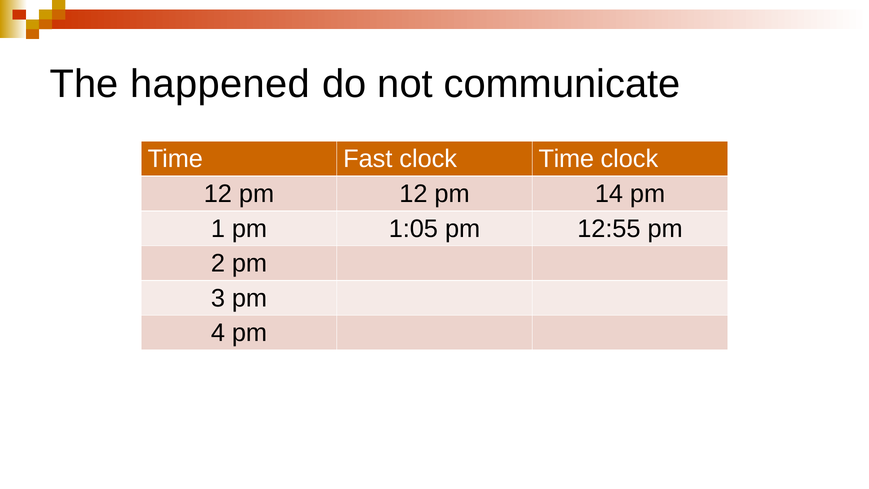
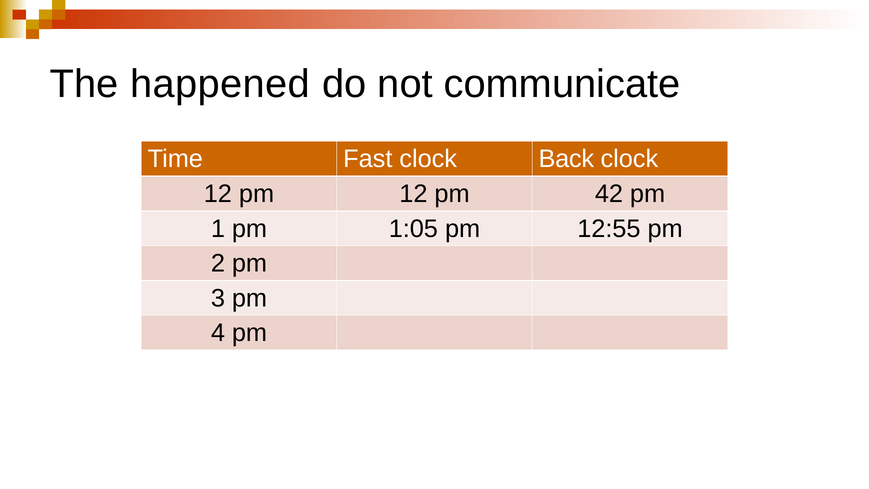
clock Time: Time -> Back
14: 14 -> 42
